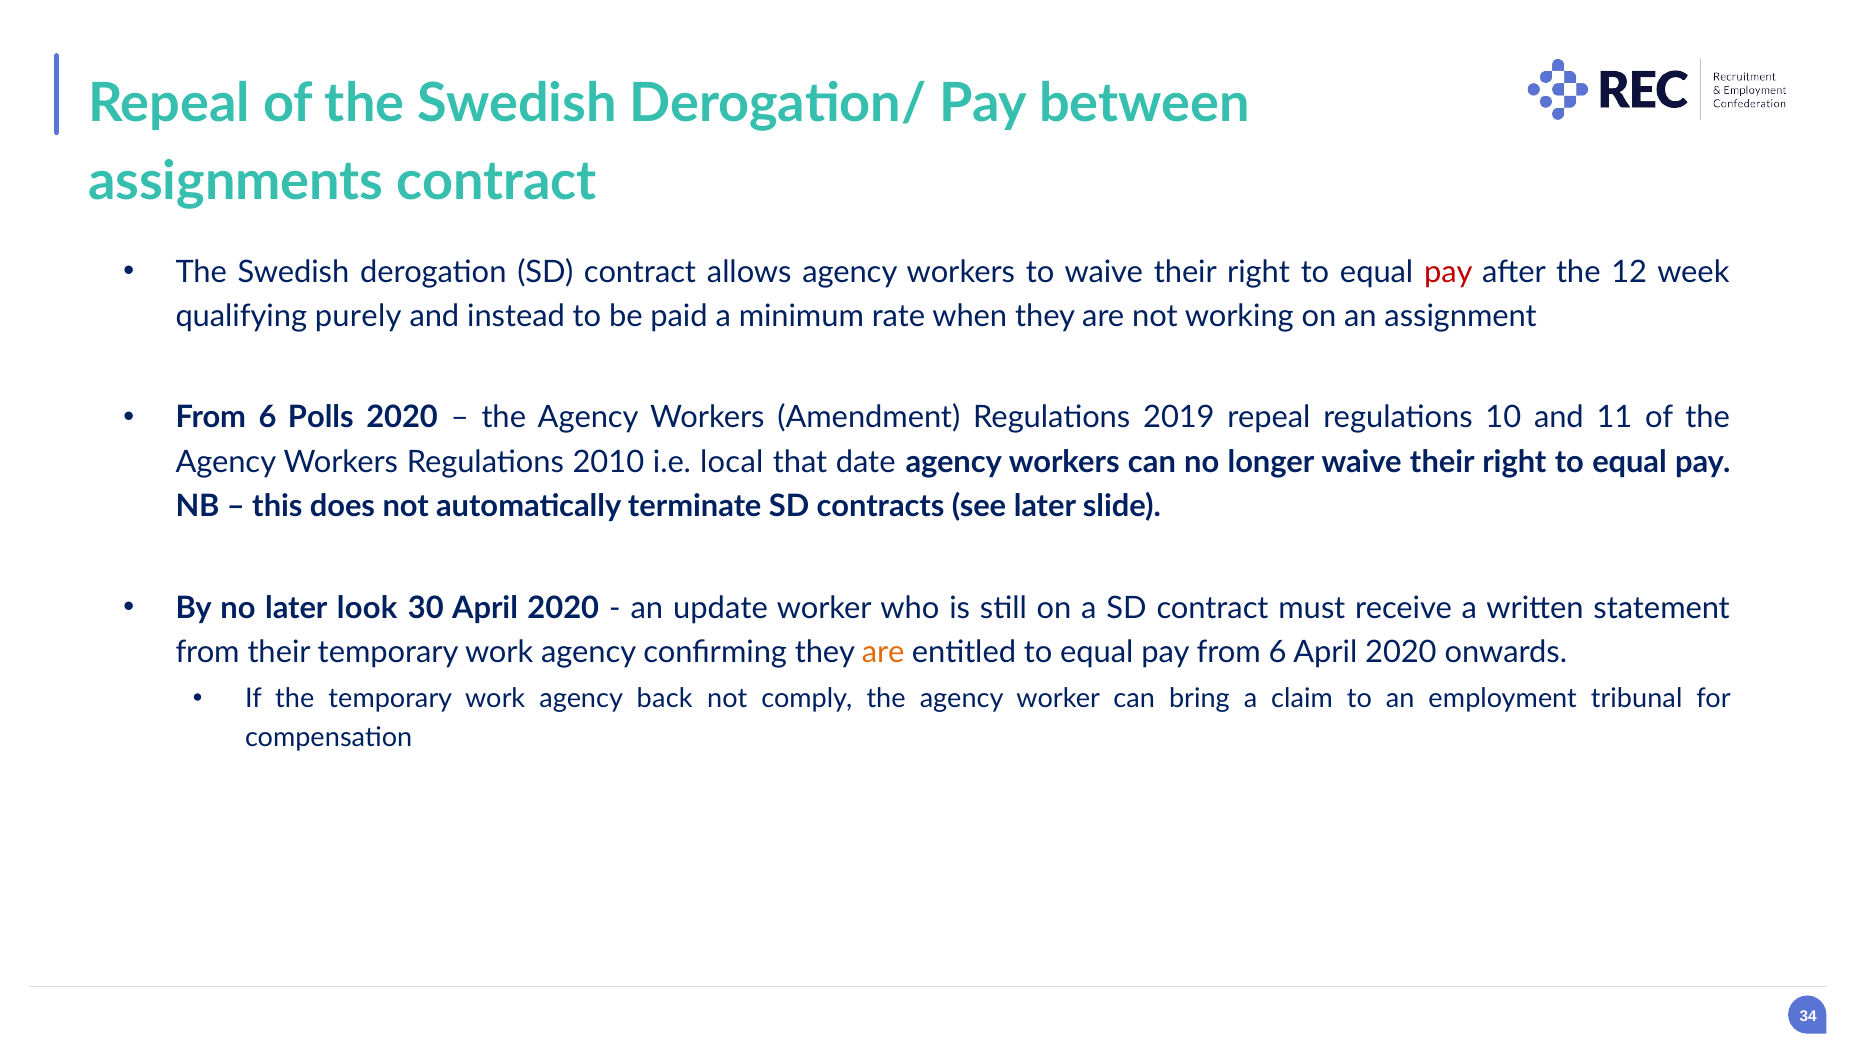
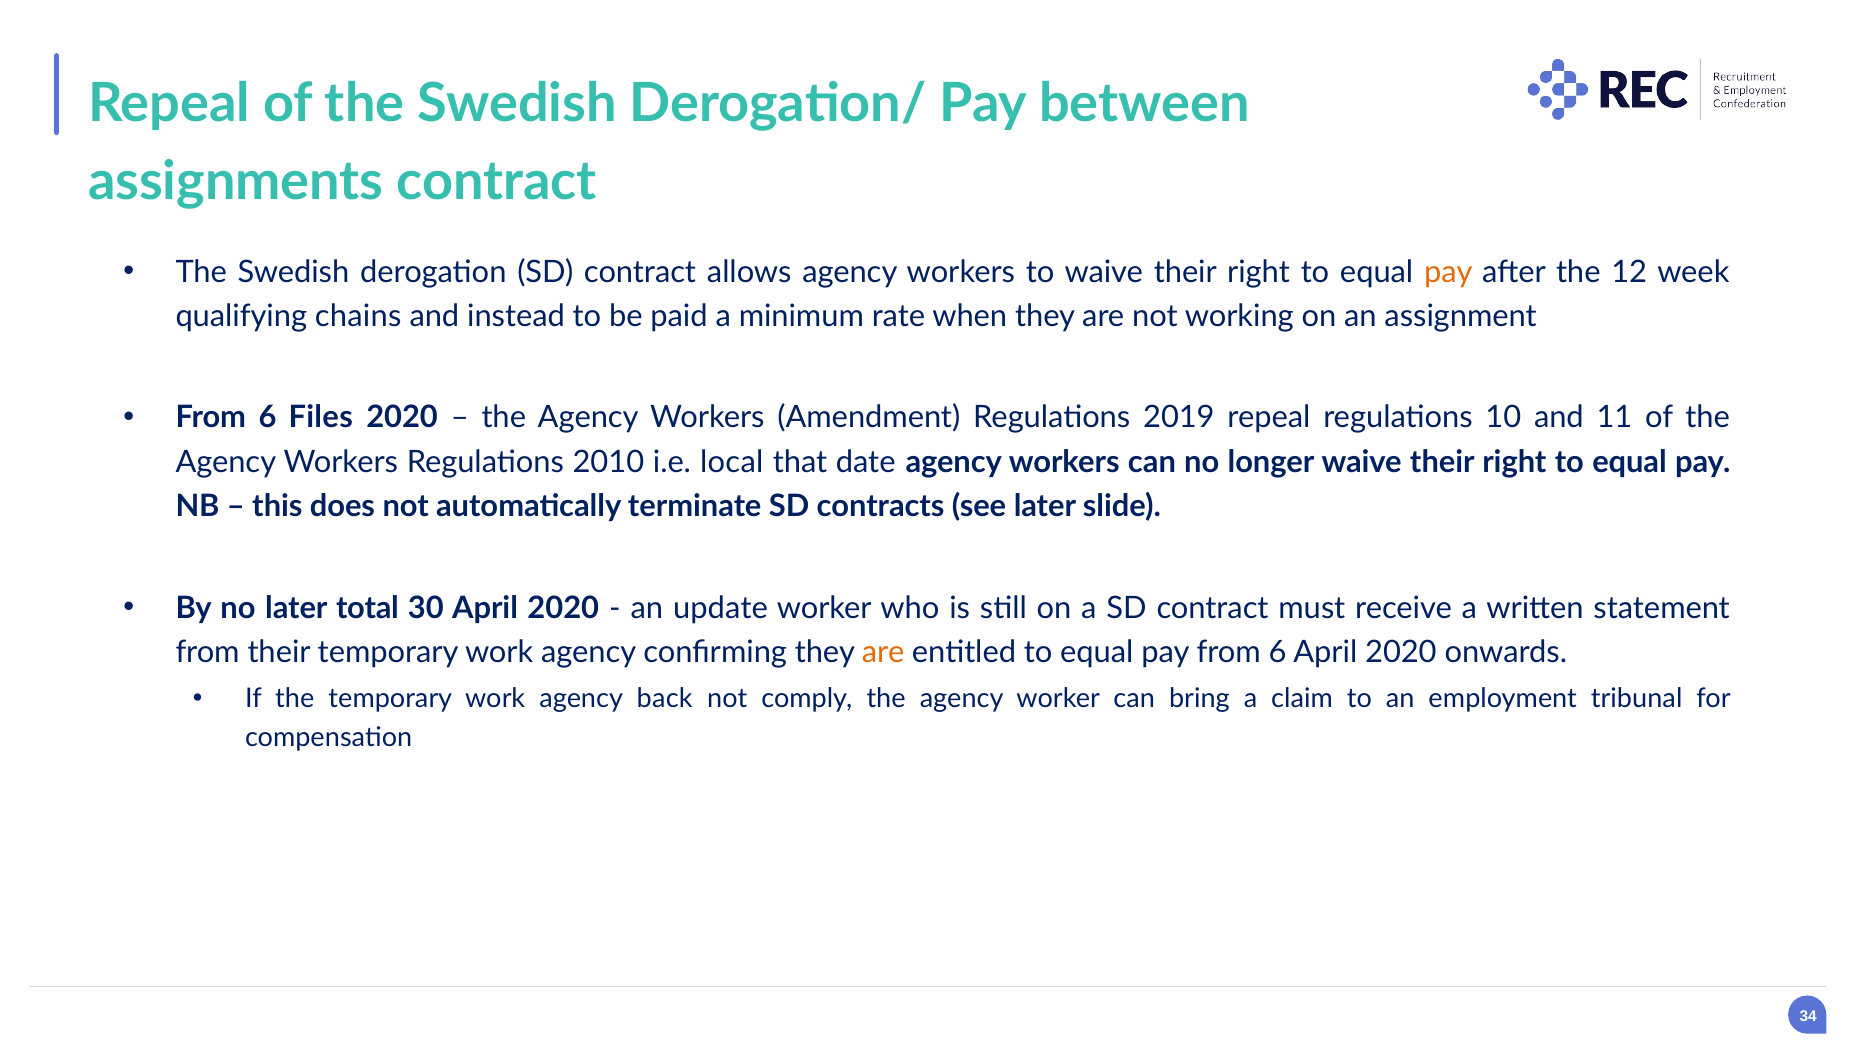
pay at (1448, 272) colour: red -> orange
purely: purely -> chains
Polls: Polls -> Files
look: look -> total
